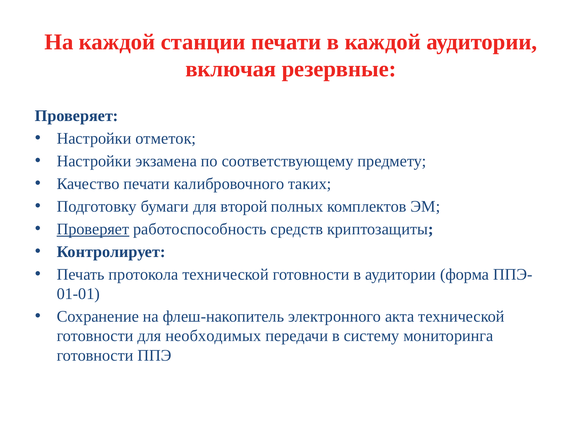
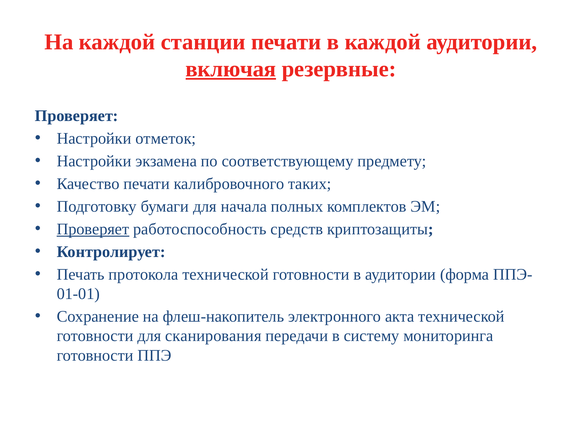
включая underline: none -> present
второй: второй -> начала
необходимых: необходимых -> сканирования
